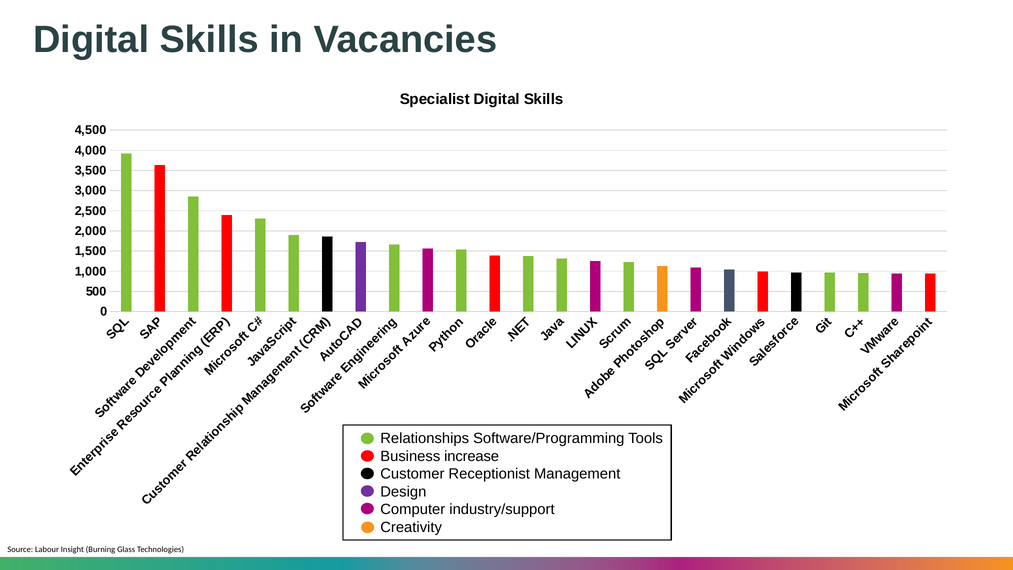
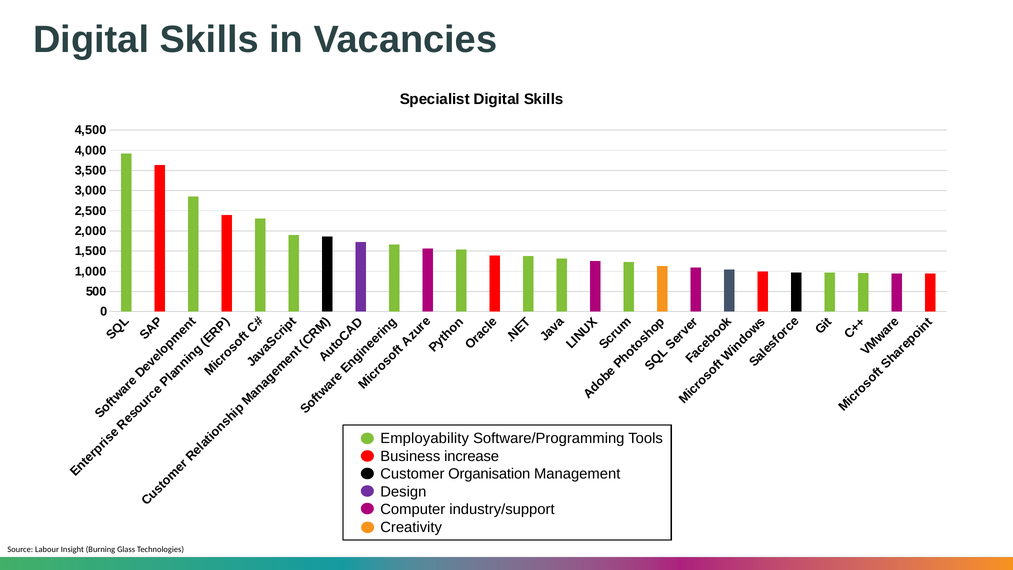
Relationships: Relationships -> Employability
Receptionist: Receptionist -> Organisation
